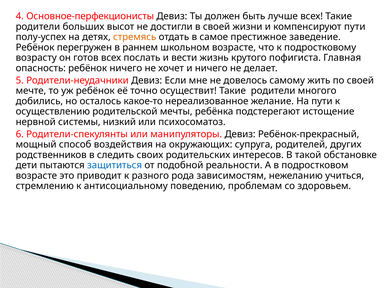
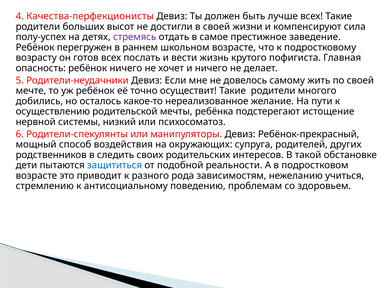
Основное-перфекционисты: Основное-перфекционисты -> Качества-перфекционисты
компенсируют пути: пути -> сила
стремясь colour: orange -> purple
